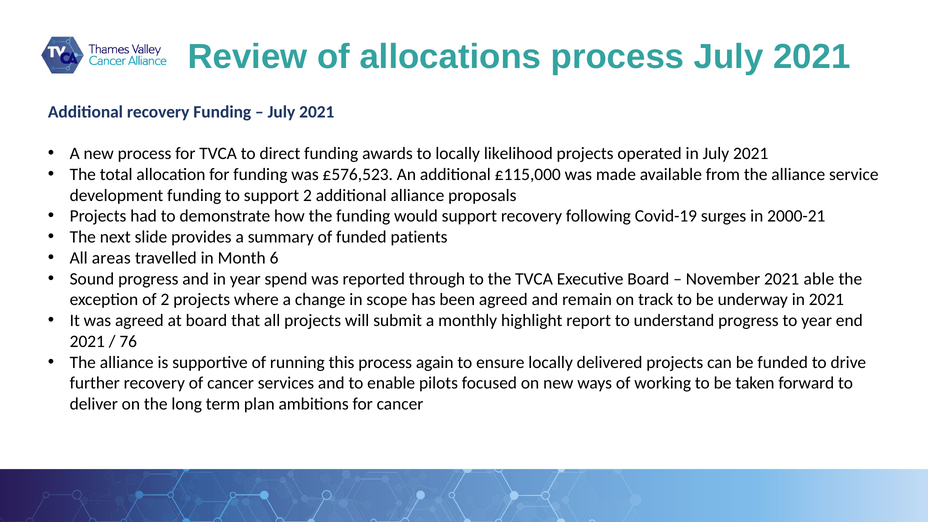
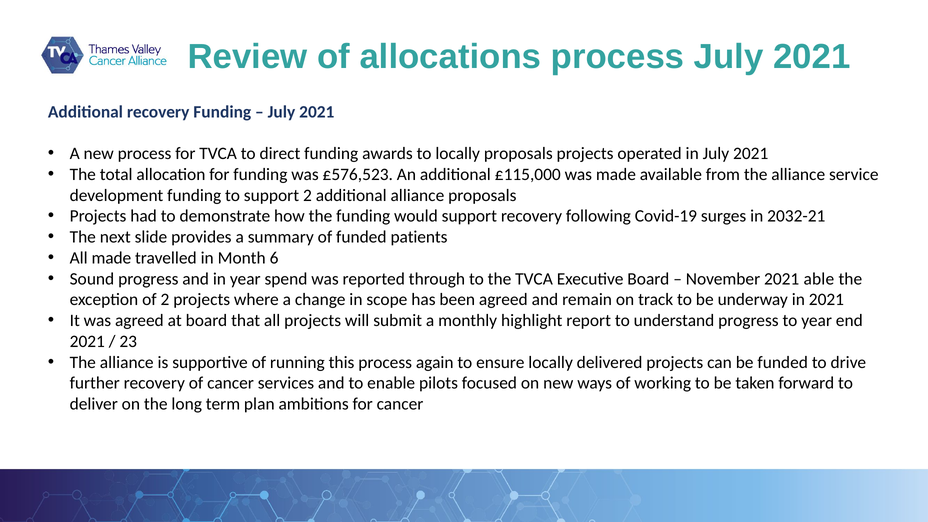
locally likelihood: likelihood -> proposals
2000-21: 2000-21 -> 2032-21
All areas: areas -> made
76: 76 -> 23
